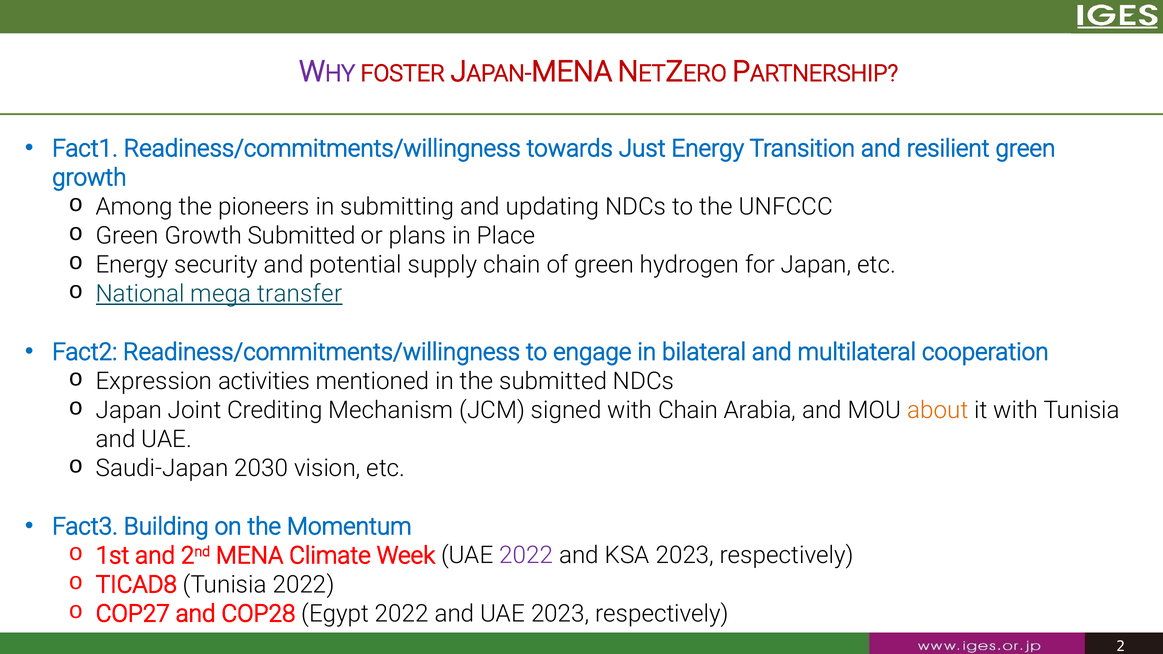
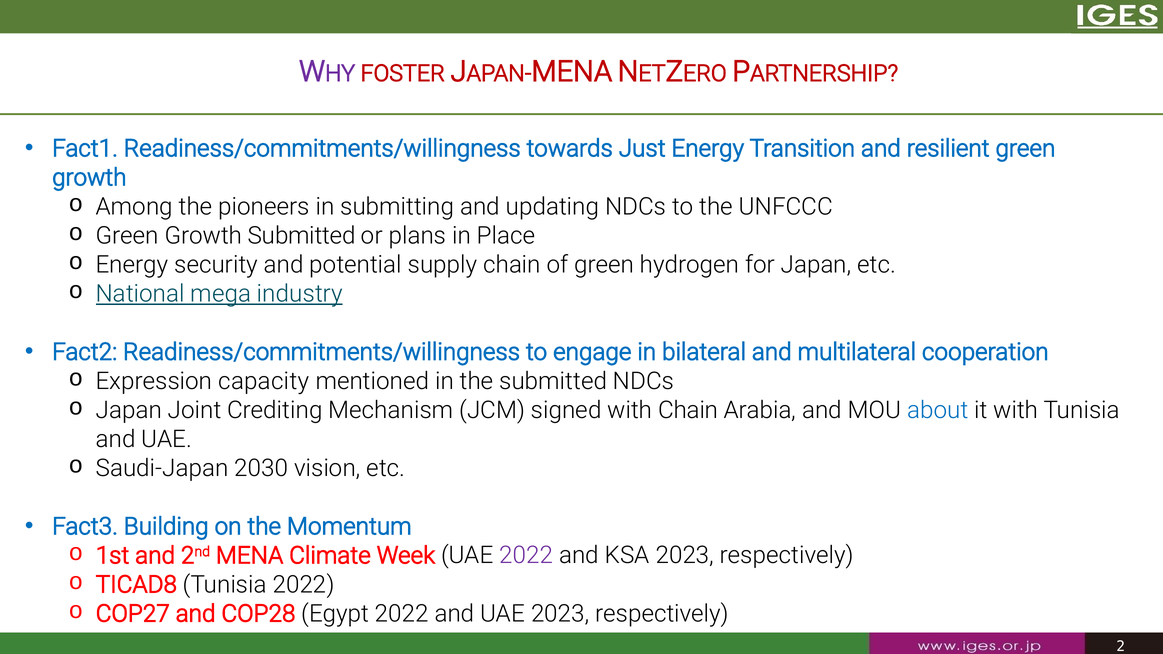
transfer: transfer -> industry
activities: activities -> capacity
about colour: orange -> blue
